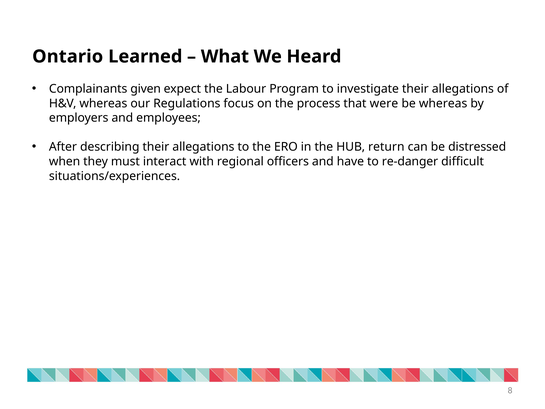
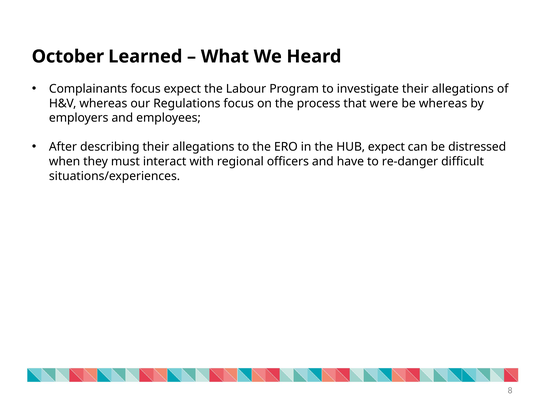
Ontario: Ontario -> October
Complainants given: given -> focus
HUB return: return -> expect
